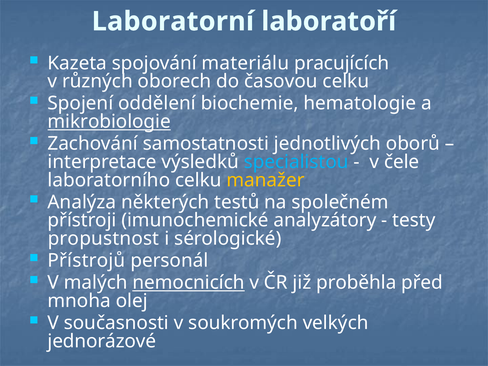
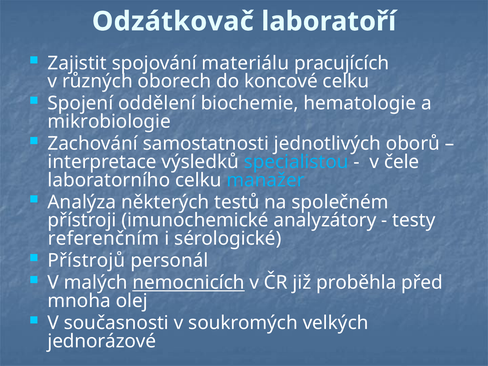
Laboratorní: Laboratorní -> Odzátkovač
Kazeta: Kazeta -> Zajistit
časovou: časovou -> koncové
mikrobiologie underline: present -> none
manažer colour: yellow -> light blue
propustnost: propustnost -> referenčním
